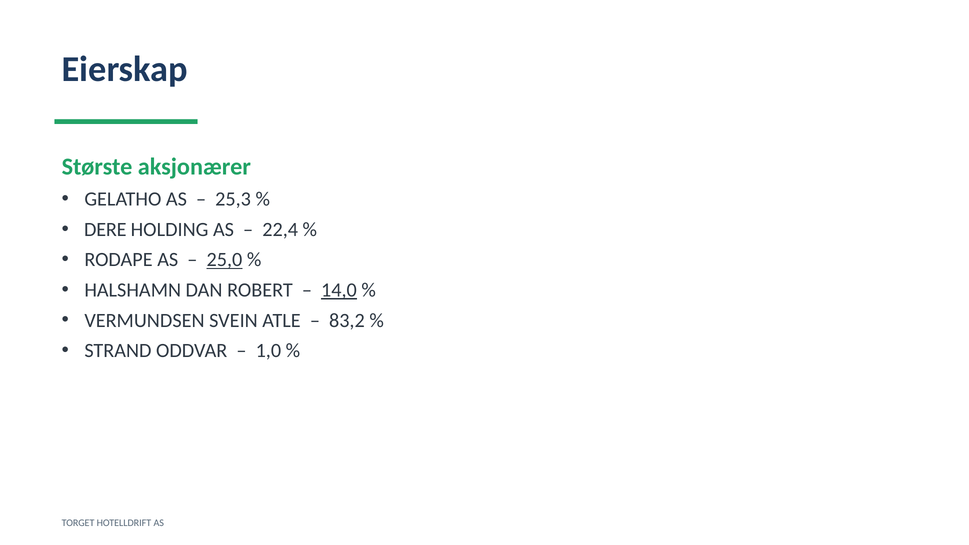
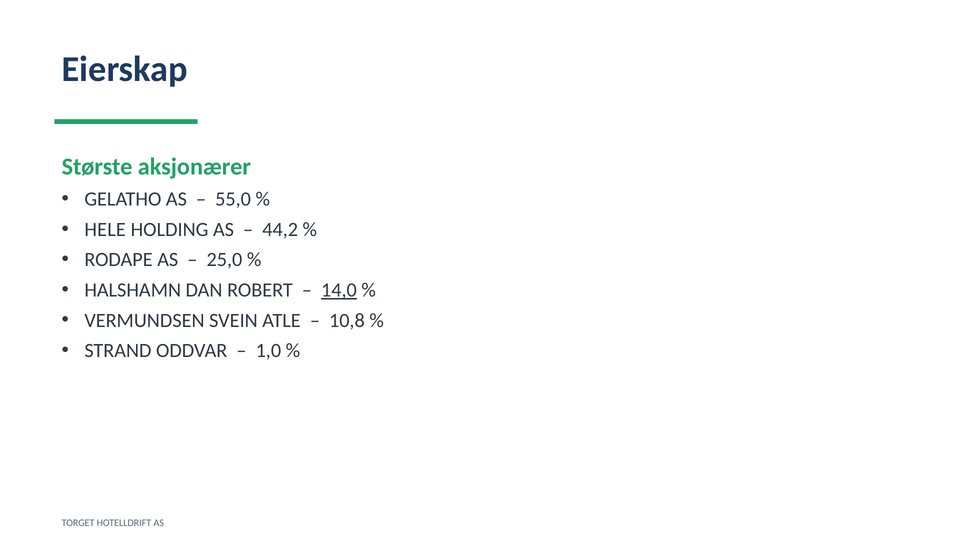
25,3: 25,3 -> 55,0
DERE: DERE -> HELE
22,4: 22,4 -> 44,2
25,0 underline: present -> none
83,2: 83,2 -> 10,8
